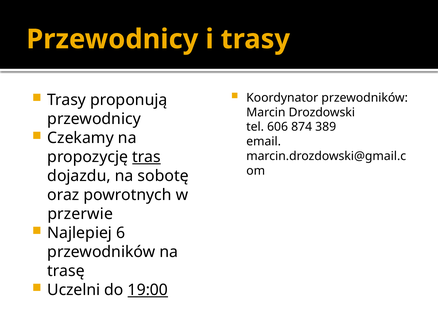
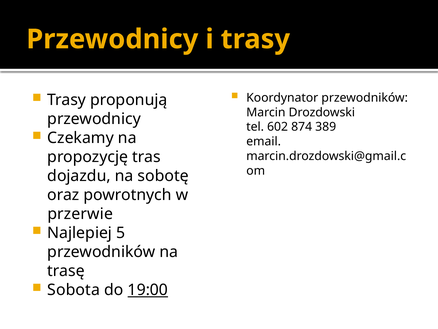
606: 606 -> 602
tras underline: present -> none
6: 6 -> 5
Uczelni: Uczelni -> Sobota
